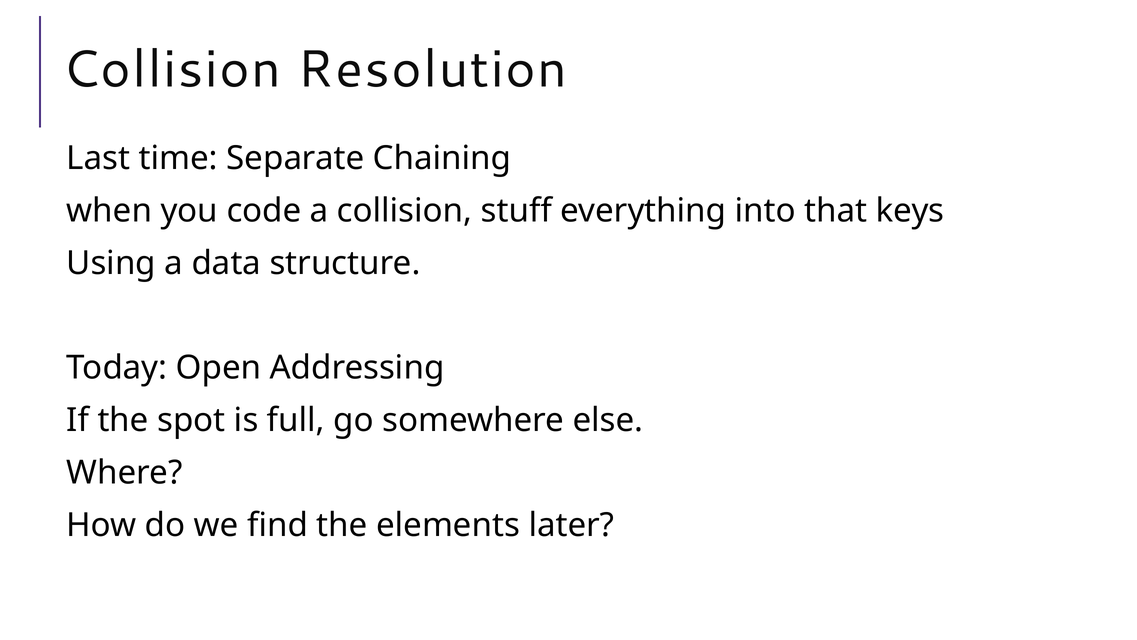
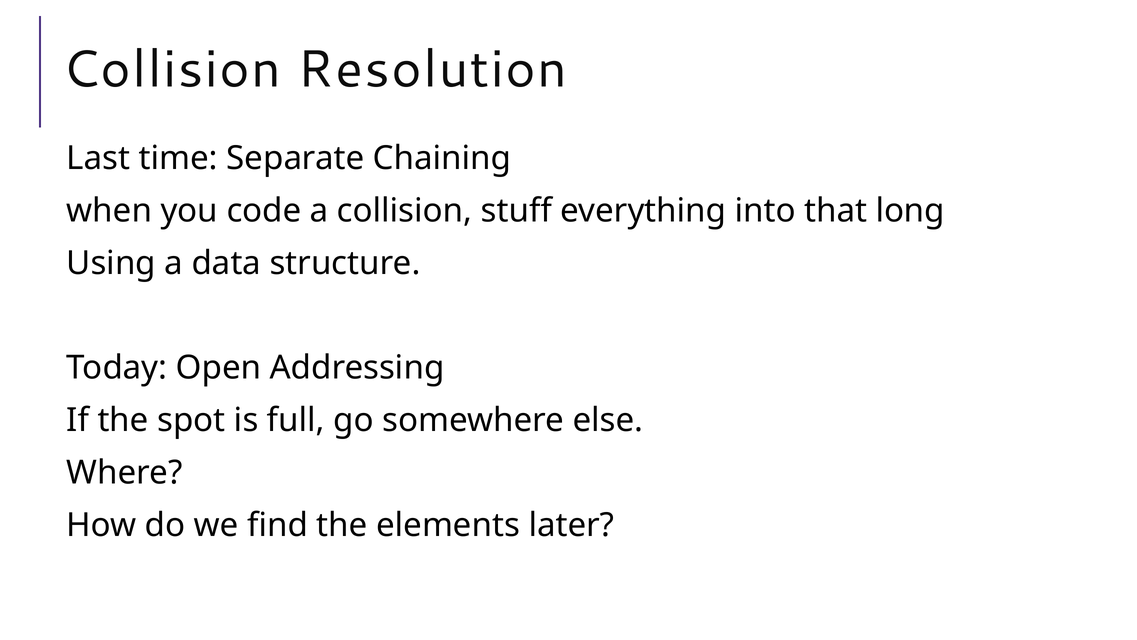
keys: keys -> long
